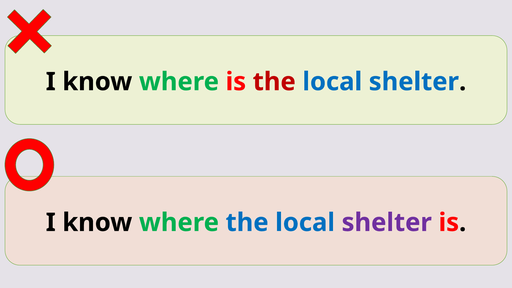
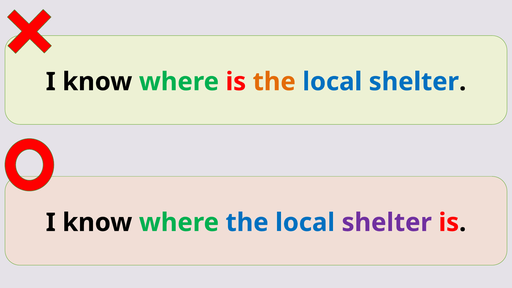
the at (274, 82) colour: red -> orange
